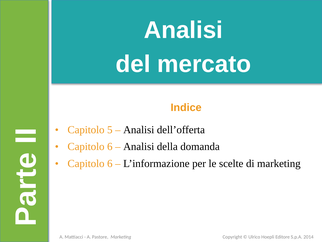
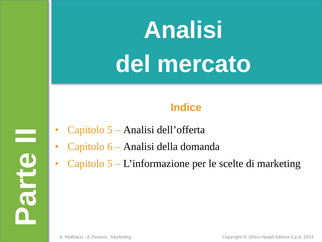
6 at (110, 163): 6 -> 5
